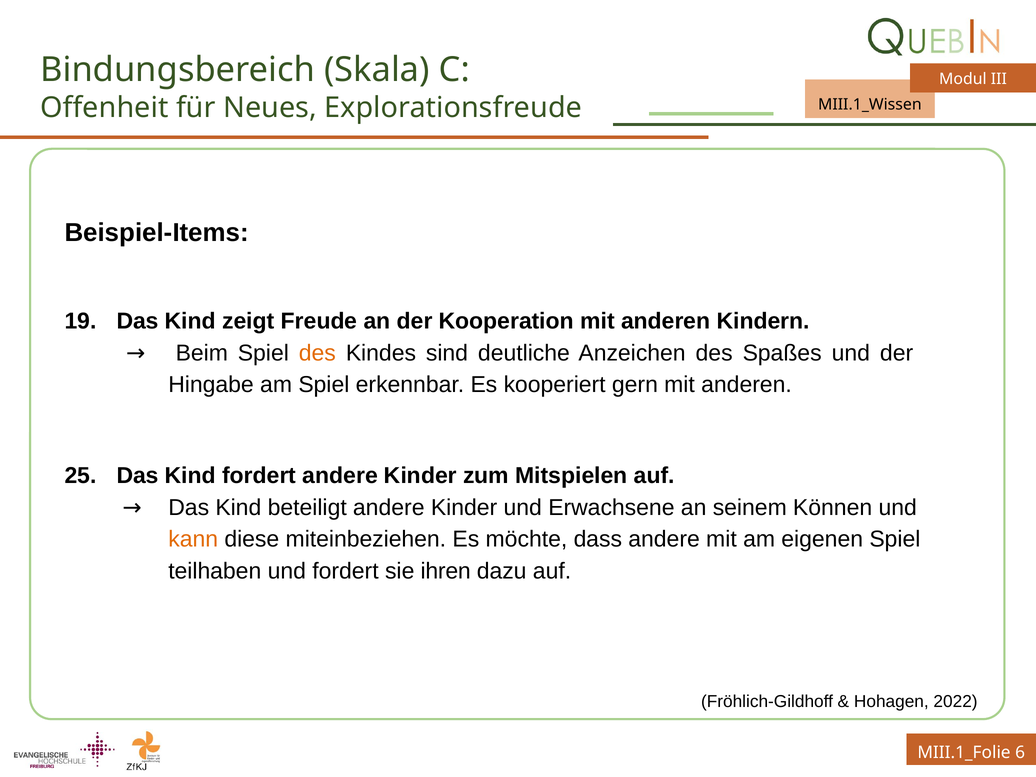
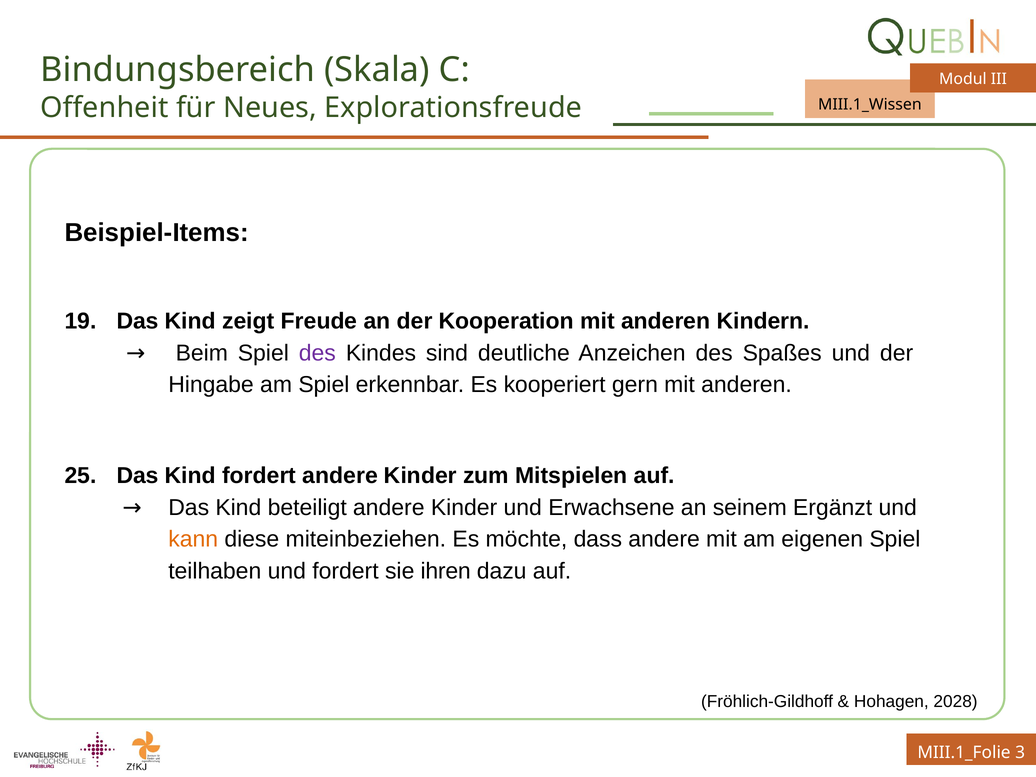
des at (317, 353) colour: orange -> purple
Können: Können -> Ergänzt
2022: 2022 -> 2028
6: 6 -> 3
